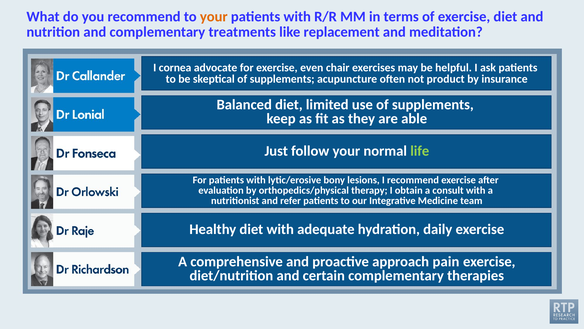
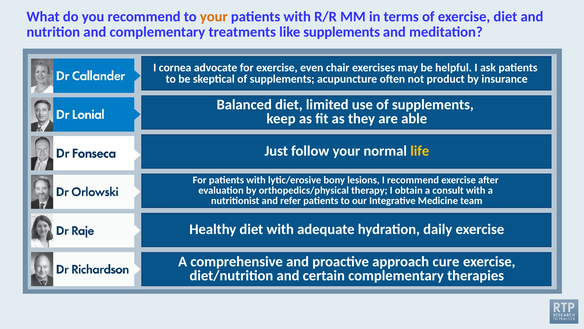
like replacement: replacement -> supplements
life colour: light green -> yellow
pain: pain -> cure
